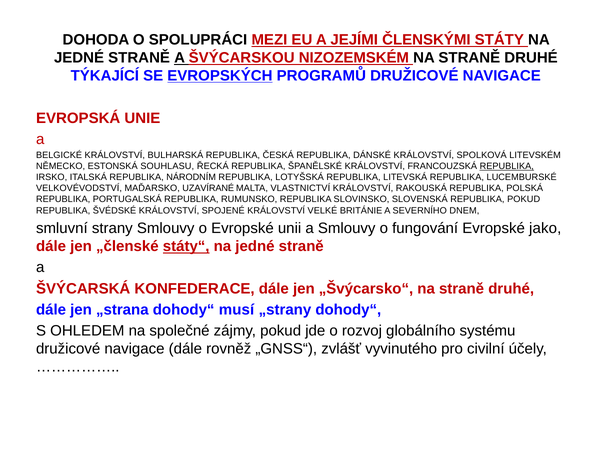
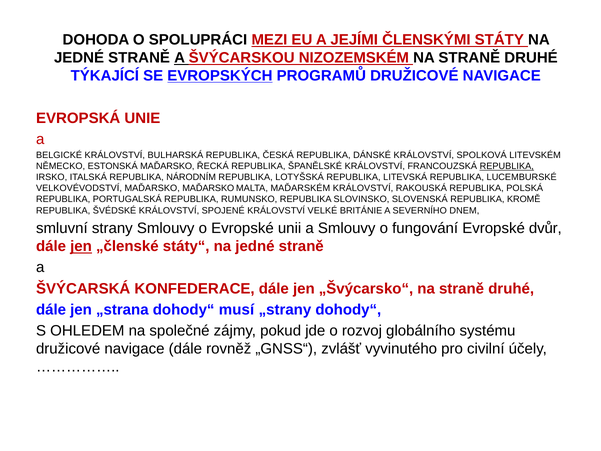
ESTONSKÁ SOUHLASU: SOUHLASU -> MAĎARSKO
MAĎARSKO UZAVÍRANÉ: UZAVÍRANÉ -> MAĎARSKO
VLASTNICTVÍ: VLASTNICTVÍ -> MAĎARSKÉM
REPUBLIKA POKUD: POKUD -> KROMĚ
jako: jako -> dvůr
jen at (81, 246) underline: none -> present
státy“ underline: present -> none
